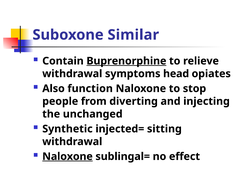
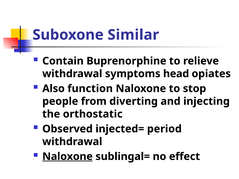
Buprenorphine underline: present -> none
unchanged: unchanged -> orthostatic
Synthetic: Synthetic -> Observed
sitting: sitting -> period
